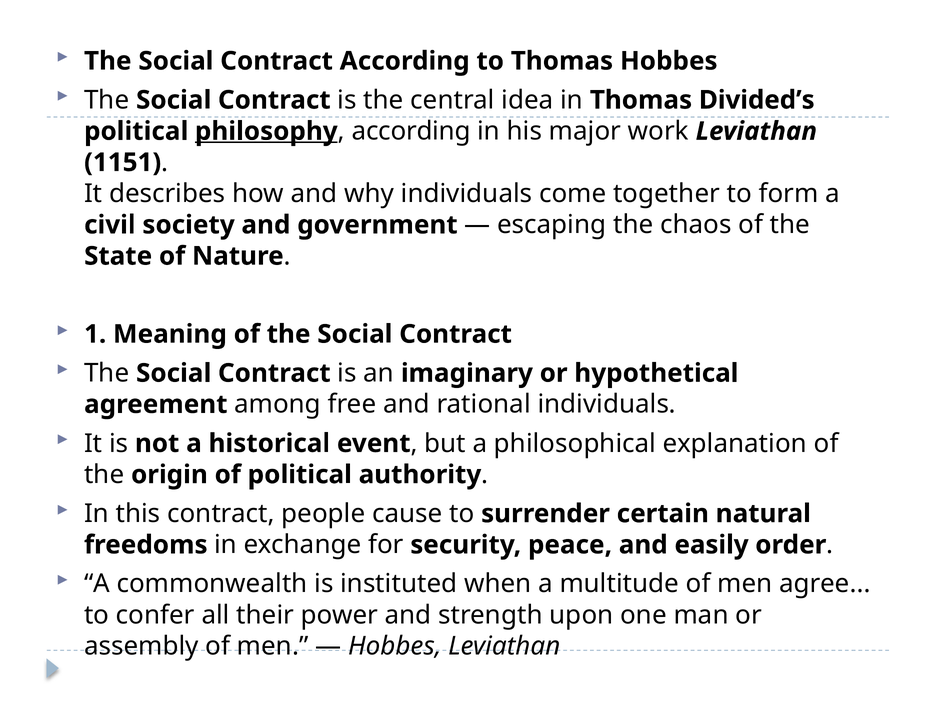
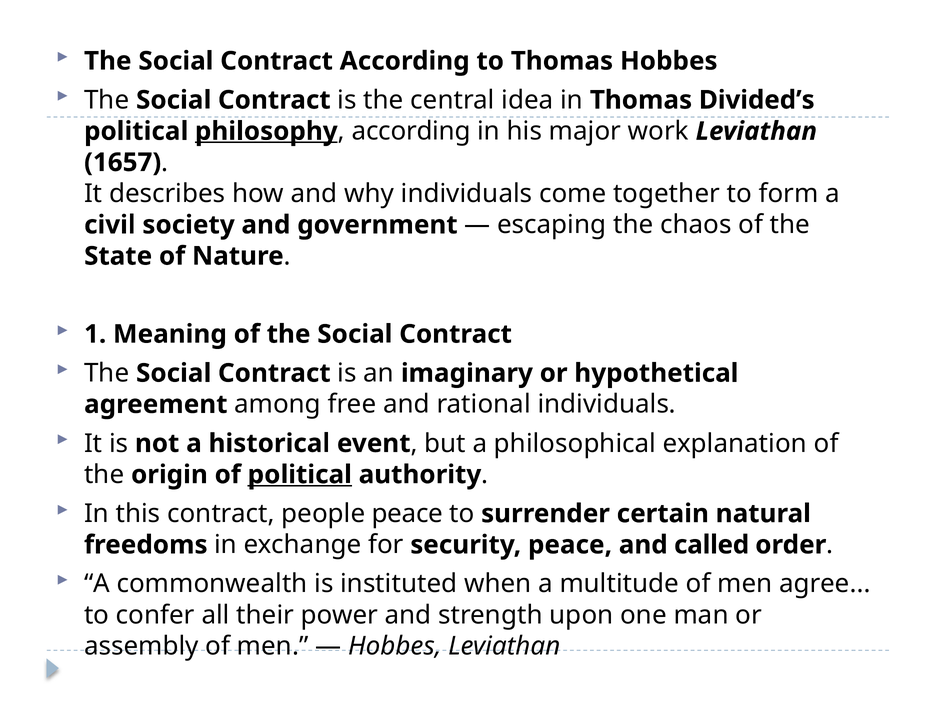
1151: 1151 -> 1657
political at (300, 475) underline: none -> present
people cause: cause -> peace
easily: easily -> called
